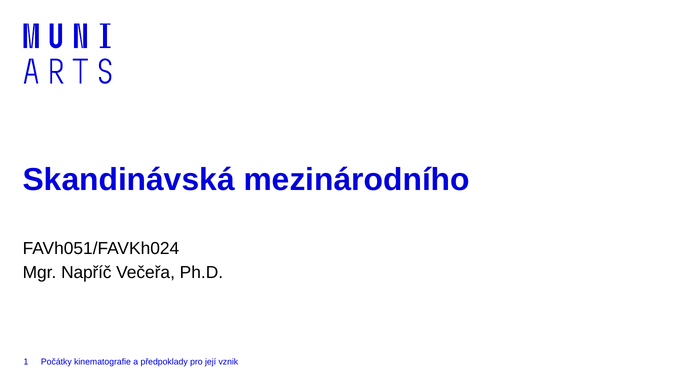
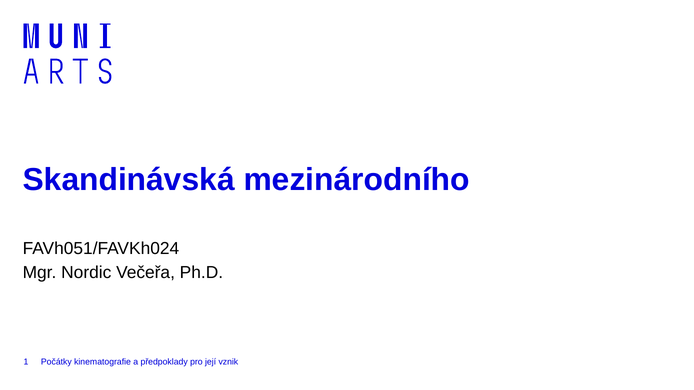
Napříč: Napříč -> Nordic
